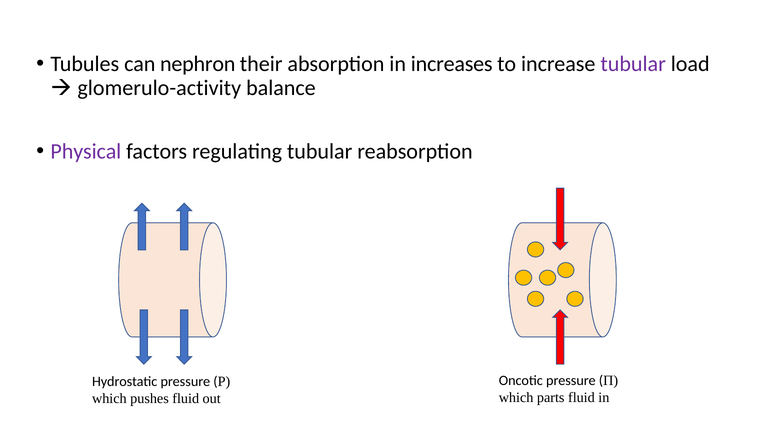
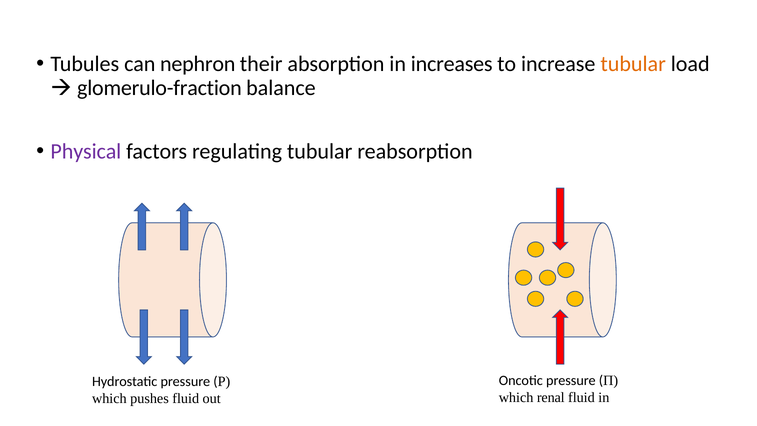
tubular at (633, 64) colour: purple -> orange
glomerulo-activity: glomerulo-activity -> glomerulo-fraction
parts: parts -> renal
